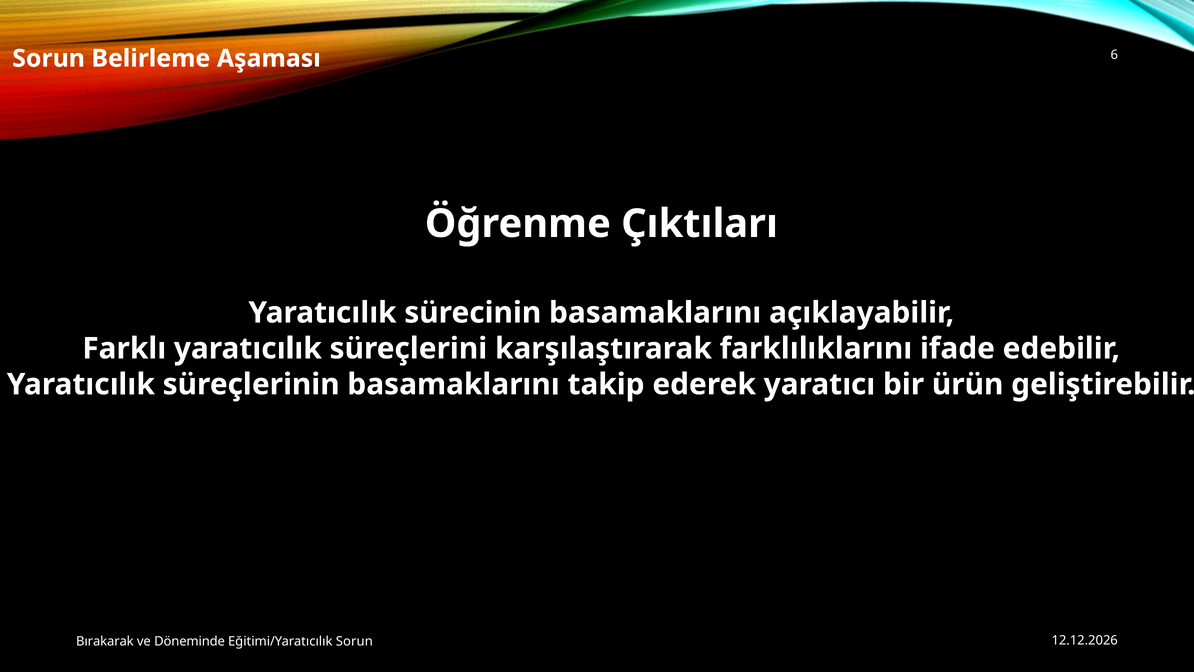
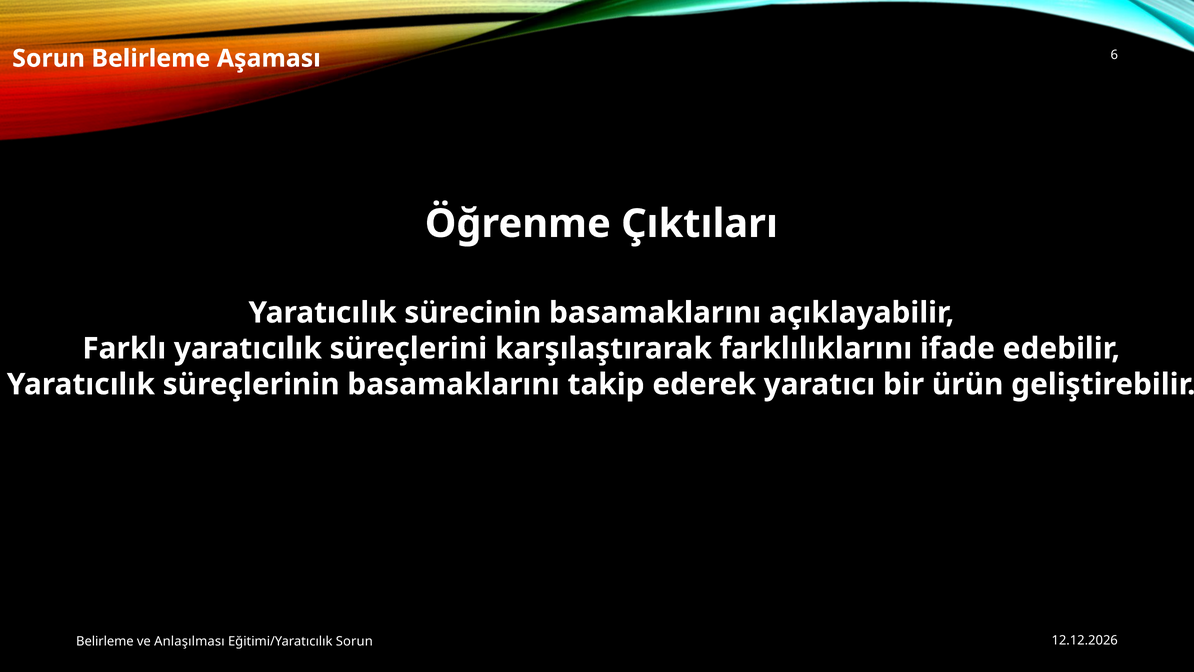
Bırakarak at (105, 641): Bırakarak -> Belirleme
Döneminde: Döneminde -> Anlaşılması
